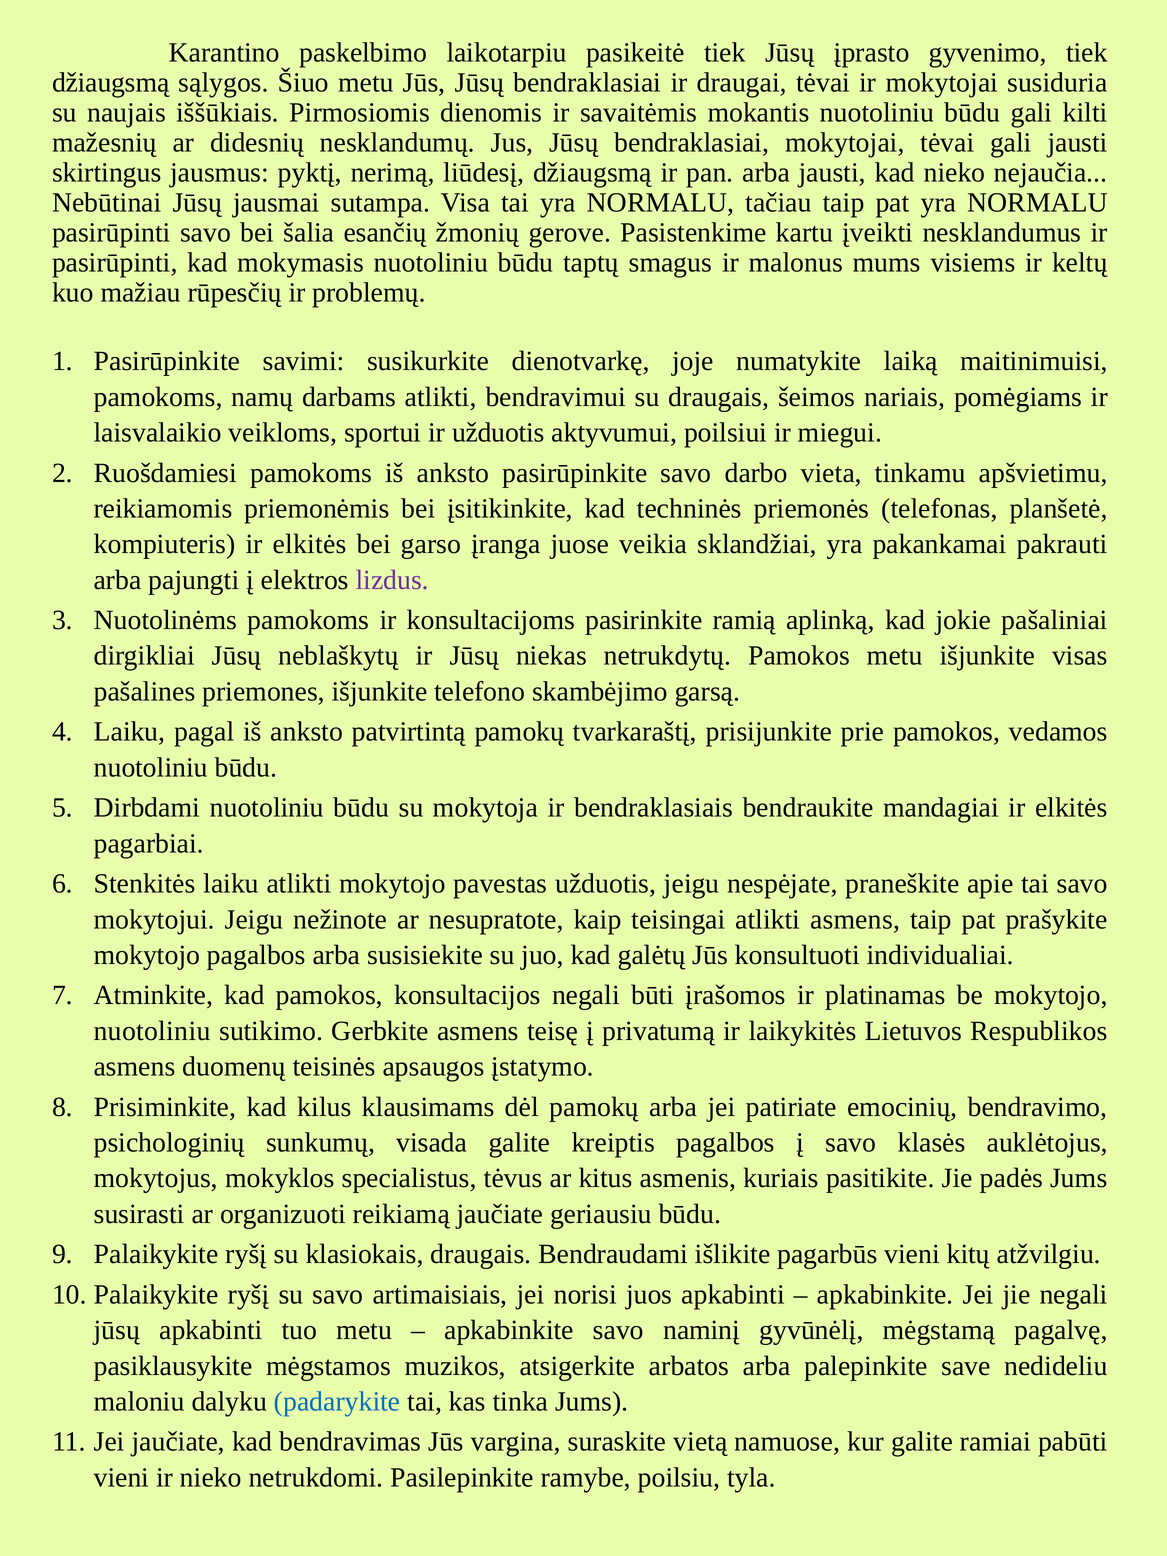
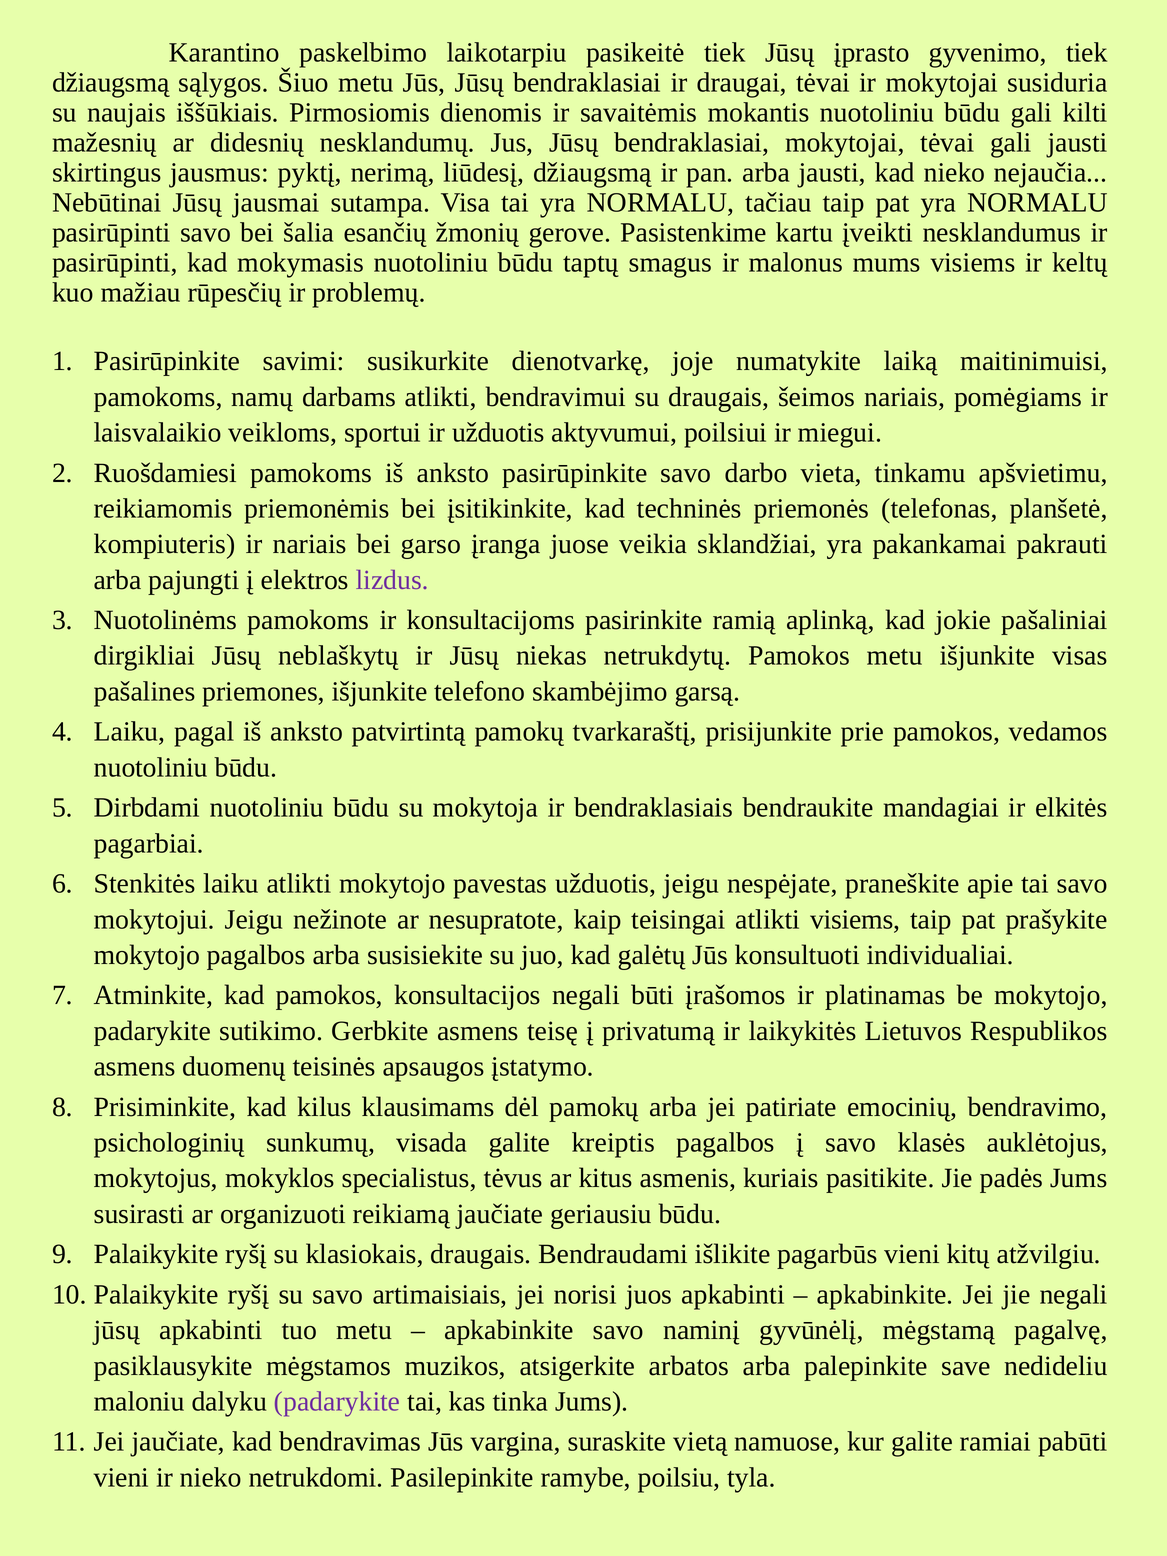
kompiuteris ir elkitės: elkitės -> nariais
atlikti asmens: asmens -> visiems
nuotoliniu at (152, 1031): nuotoliniu -> padarykite
padarykite at (337, 1402) colour: blue -> purple
